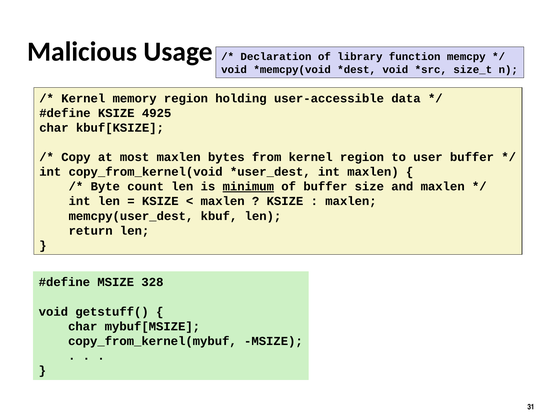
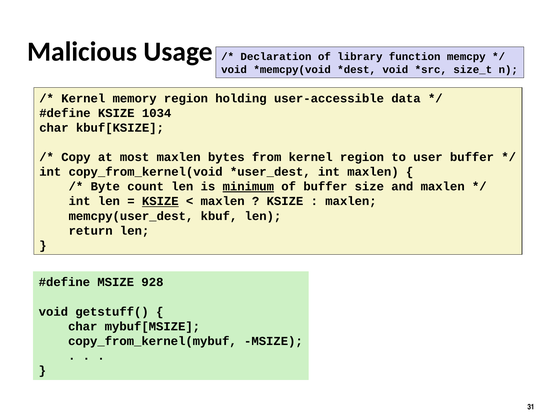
4925: 4925 -> 1034
KSIZE at (160, 201) underline: none -> present
328: 328 -> 928
